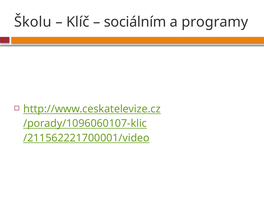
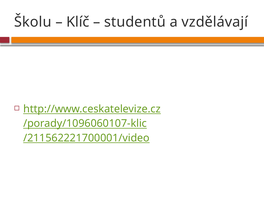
sociálním: sociálním -> studentů
programy: programy -> vzdělávají
